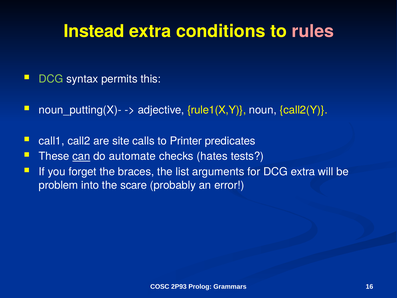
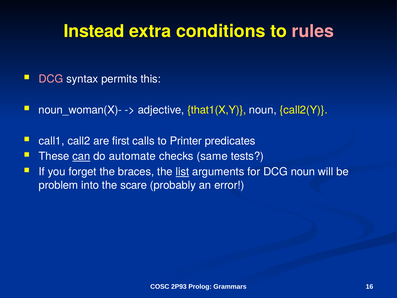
DCG at (51, 79) colour: light green -> pink
noun_putting(X)-: noun_putting(X)- -> noun_woman(X)-
rule1(X,Y: rule1(X,Y -> that1(X,Y
site: site -> first
hates: hates -> same
list underline: none -> present
DCG extra: extra -> noun
